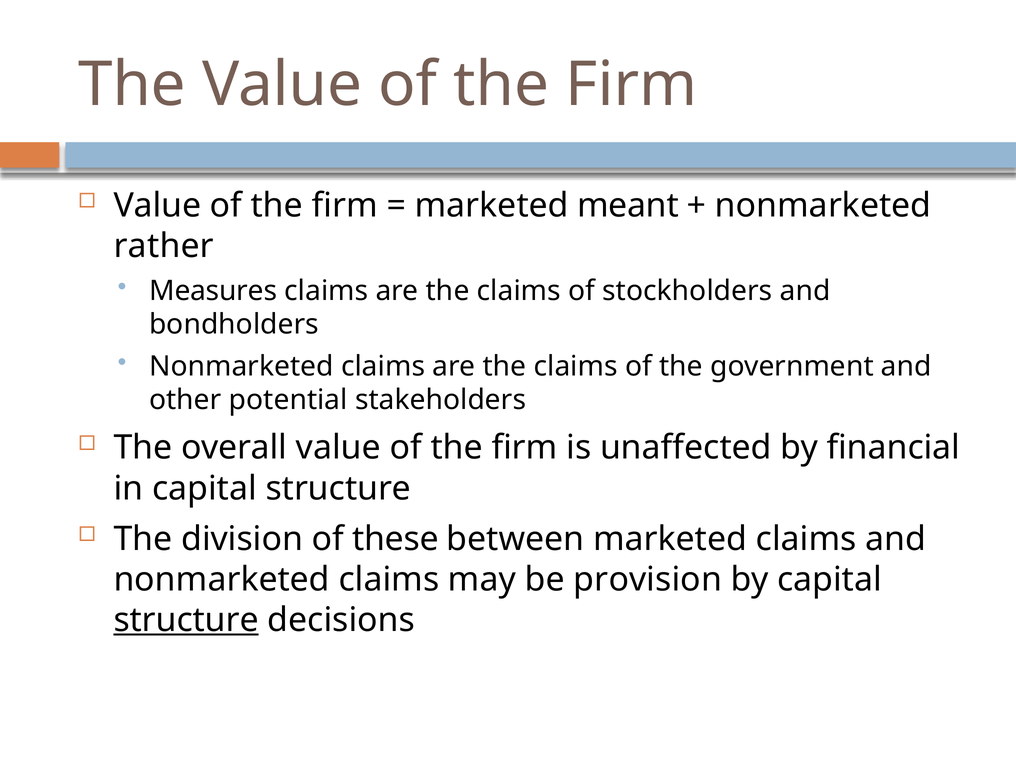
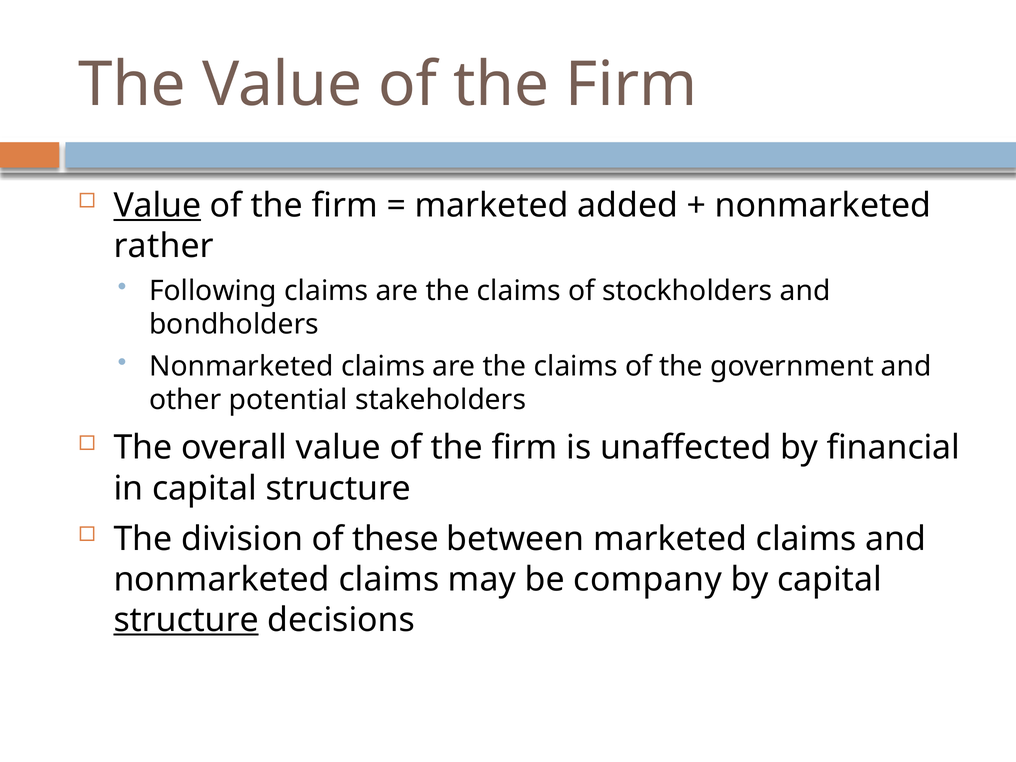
Value at (157, 206) underline: none -> present
meant: meant -> added
Measures: Measures -> Following
provision: provision -> company
